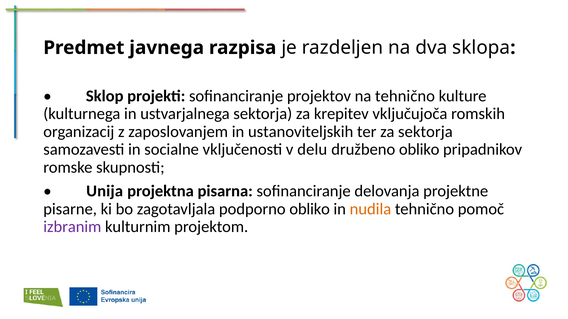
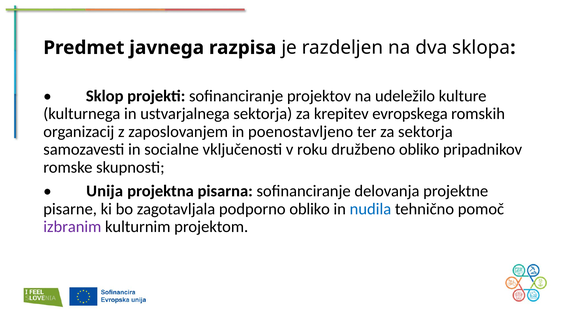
na tehnično: tehnično -> udeležilo
vključujoča: vključujoča -> evropskega
ustanoviteljskih: ustanoviteljskih -> poenostavljeno
delu: delu -> roku
nudila colour: orange -> blue
